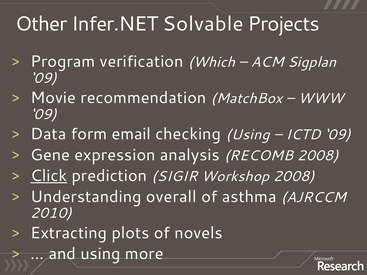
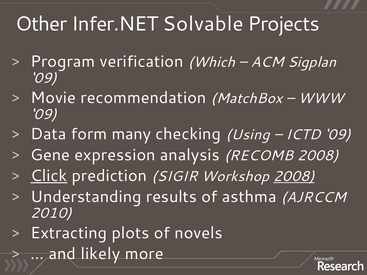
email: email -> many
2008 at (294, 177) underline: none -> present
overall: overall -> results
and using: using -> likely
